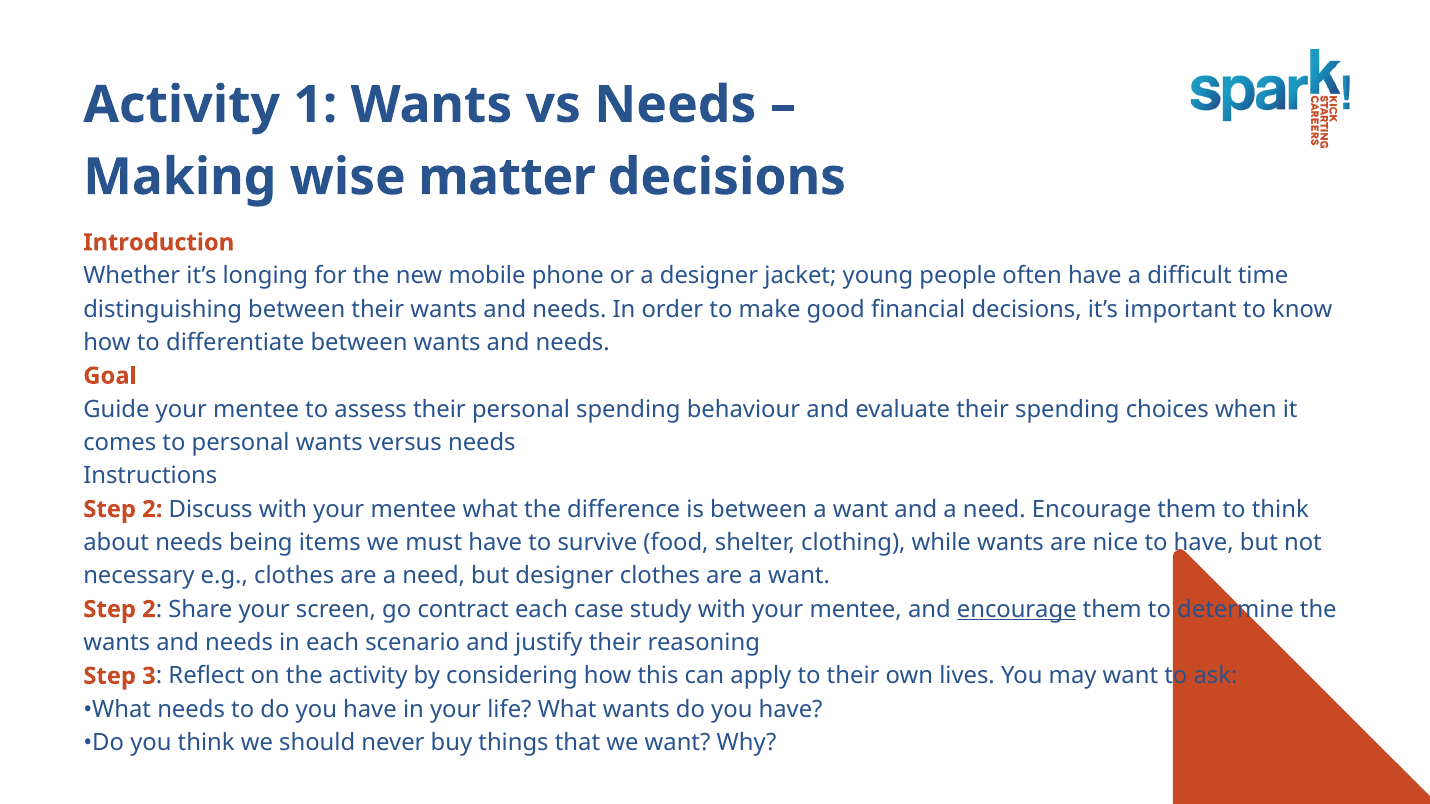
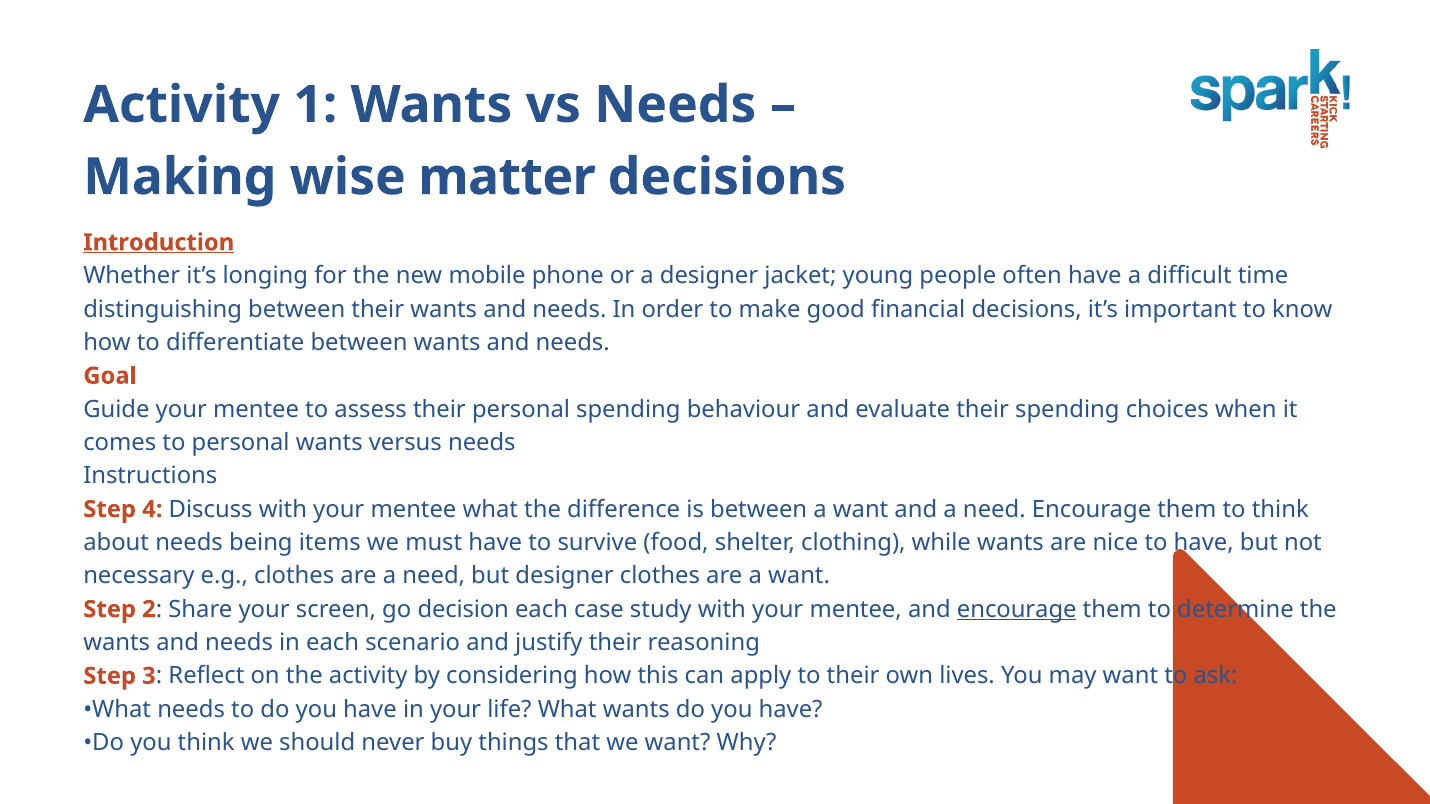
Introduction underline: none -> present
2 at (152, 509): 2 -> 4
contract: contract -> decision
